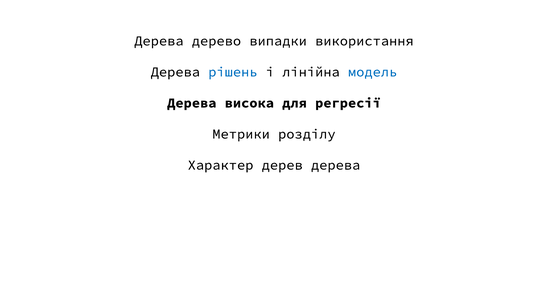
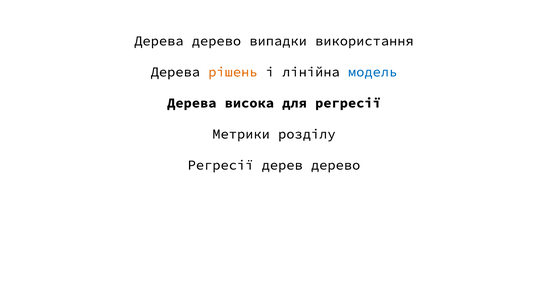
рішень colour: blue -> orange
Характер at (221, 165): Характер -> Регресії
дерев дерева: дерева -> дерево
